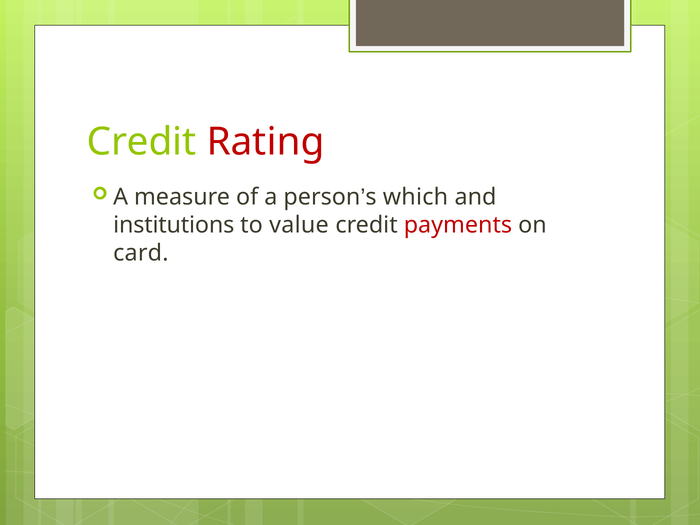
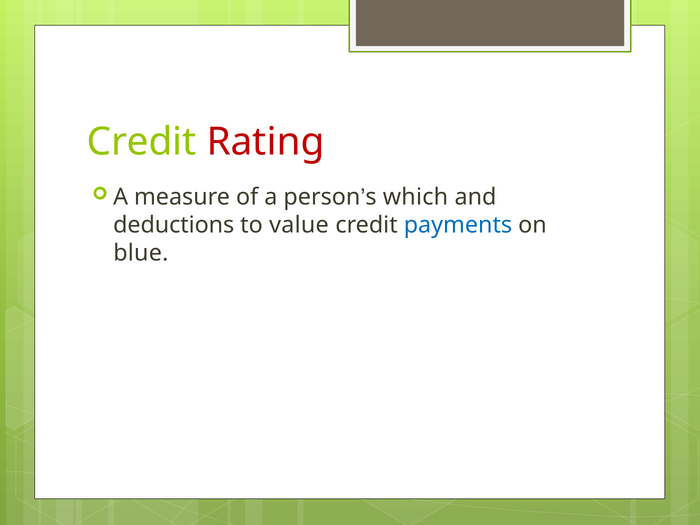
institutions: institutions -> deductions
payments colour: red -> blue
card: card -> blue
